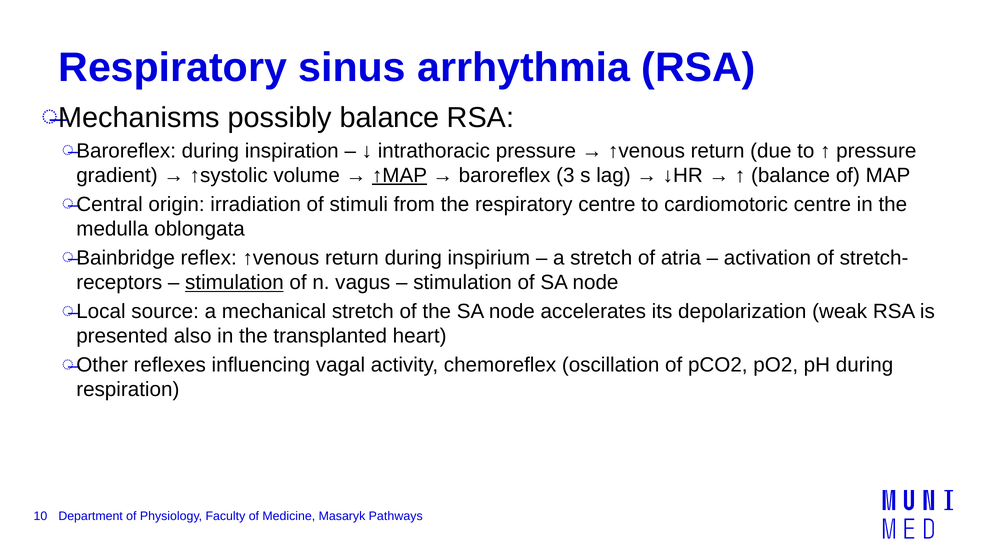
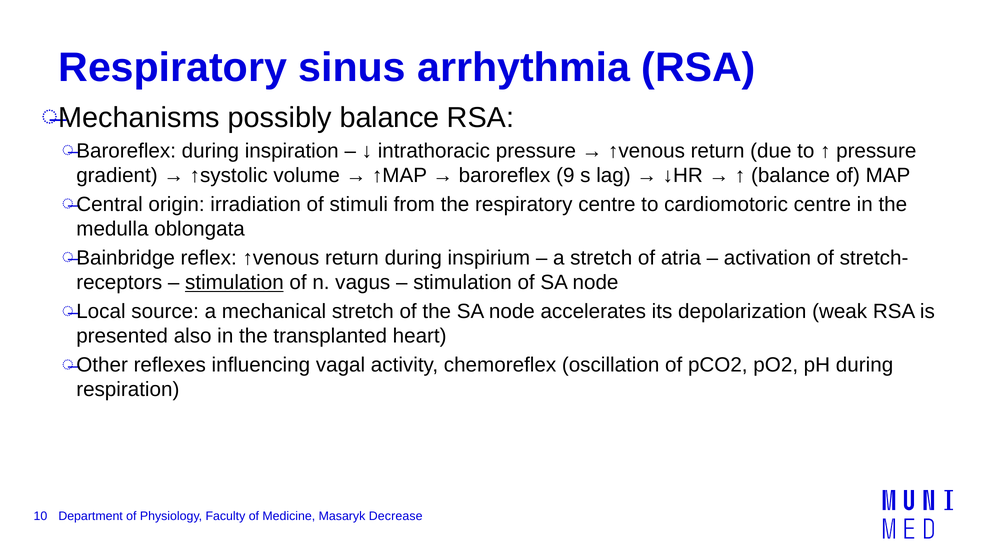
↑MAP underline: present -> none
3: 3 -> 9
Pathways: Pathways -> Decrease
